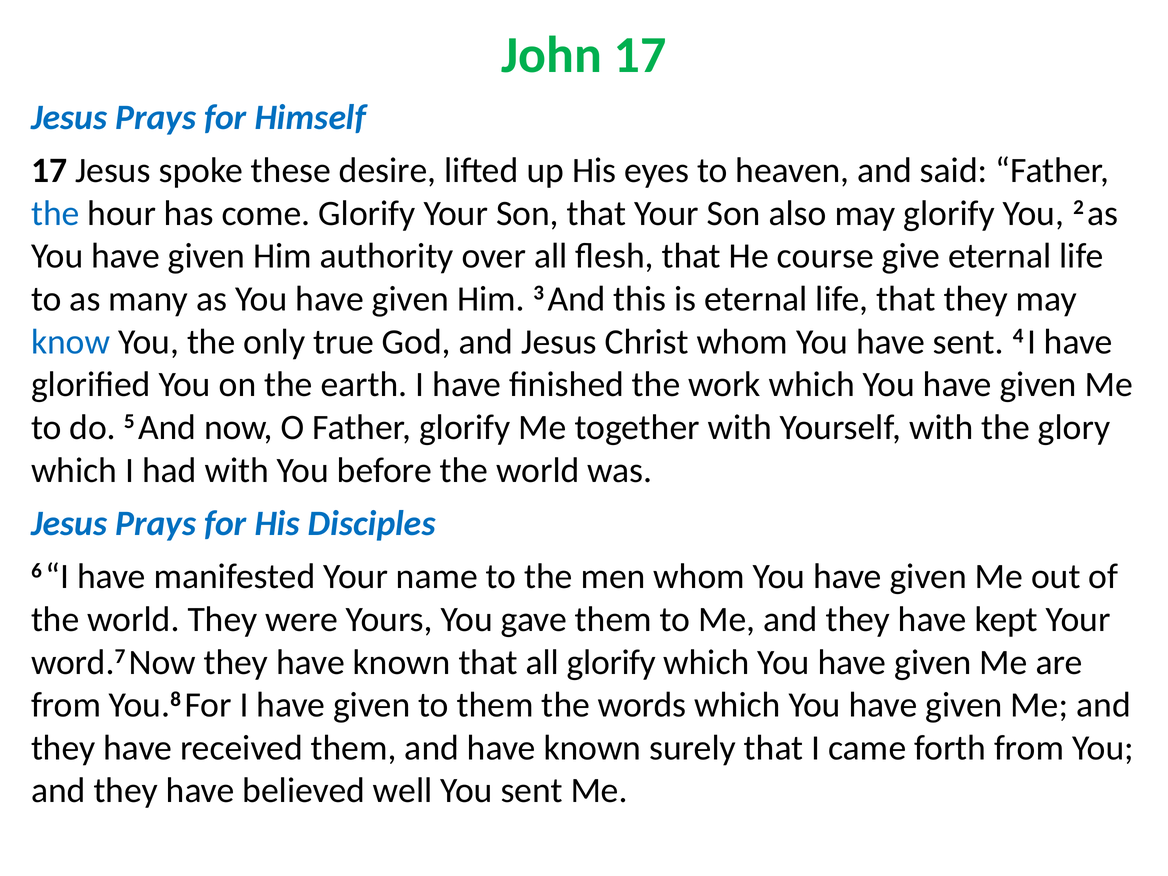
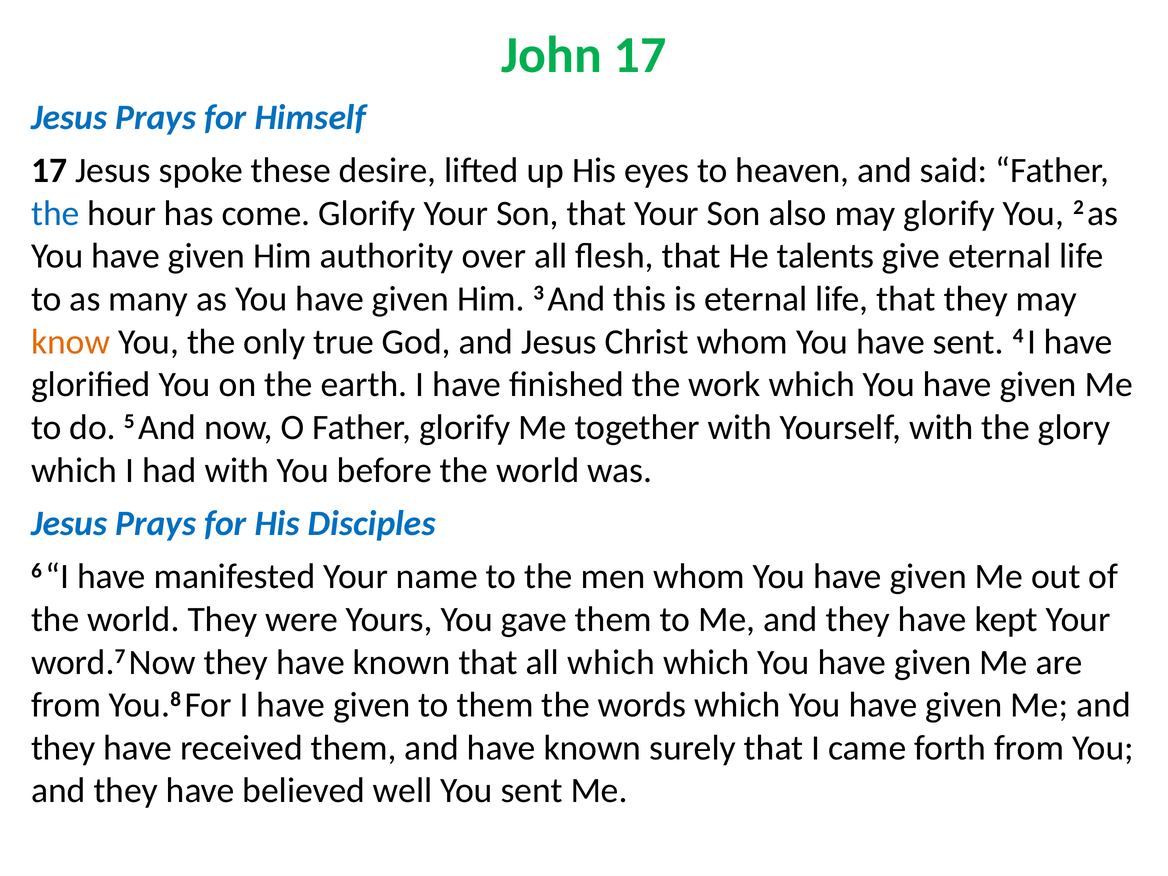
course: course -> talents
know colour: blue -> orange
all glorify: glorify -> which
